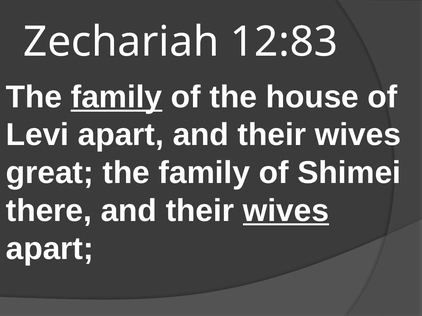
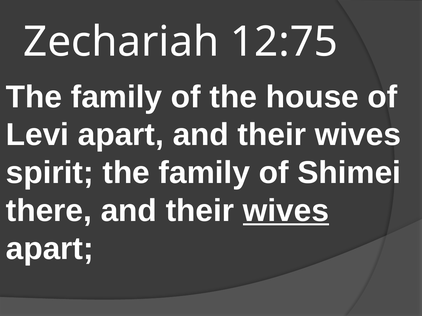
12:83: 12:83 -> 12:75
family at (117, 97) underline: present -> none
great: great -> spirit
